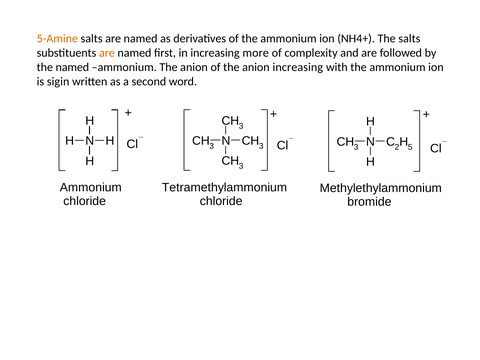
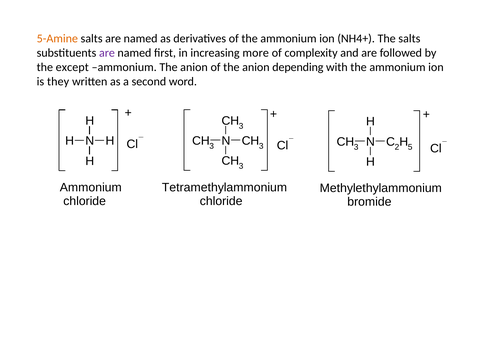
are at (107, 53) colour: orange -> purple
the named: named -> except
anion increasing: increasing -> depending
sigin: sigin -> they
